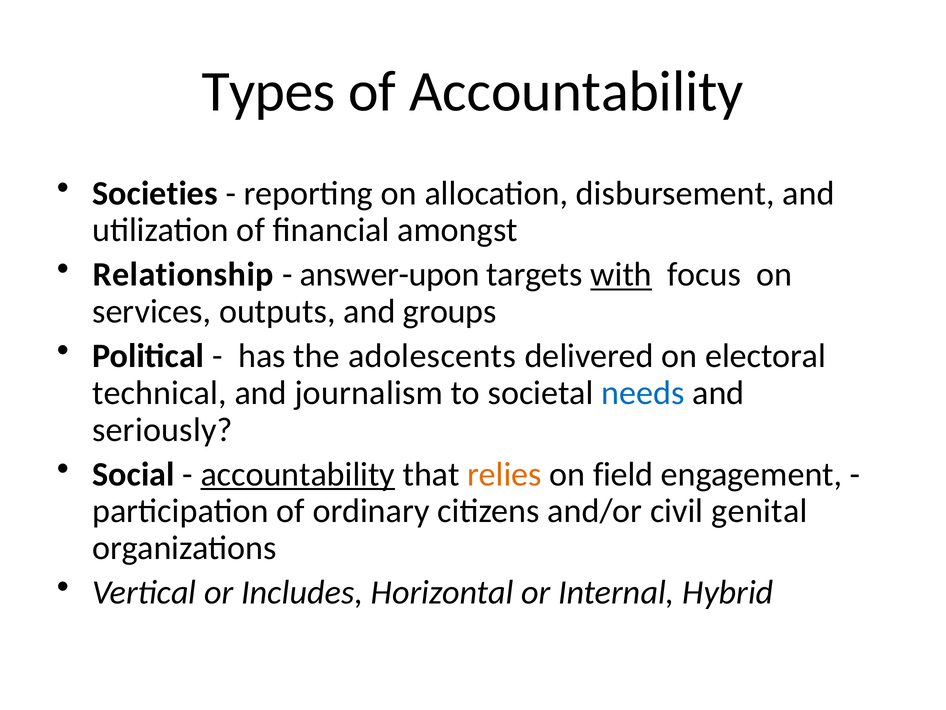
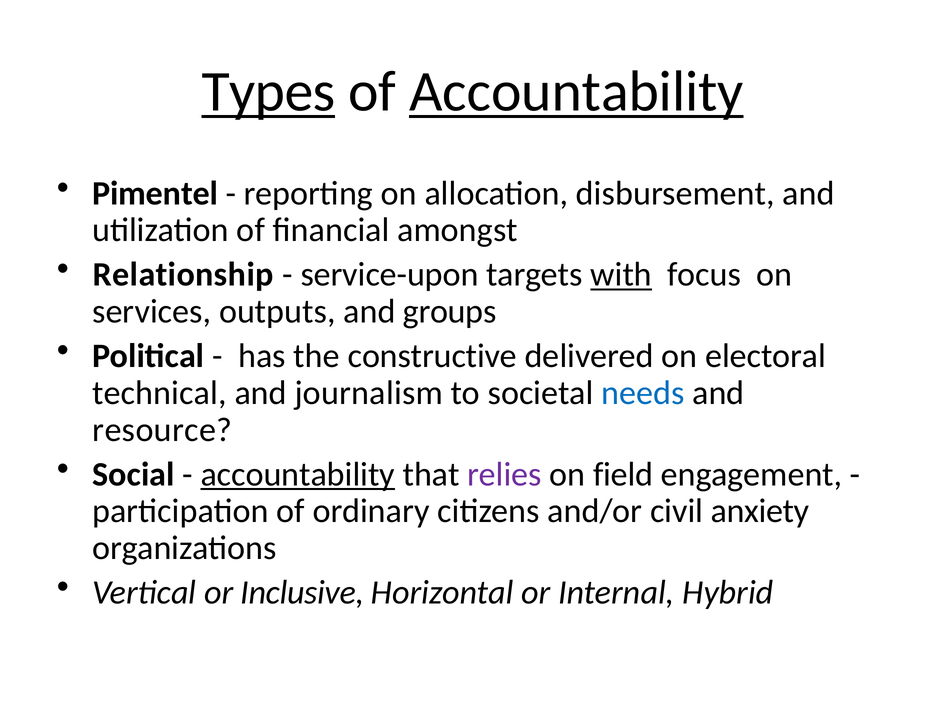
Types underline: none -> present
Accountability at (576, 92) underline: none -> present
Societies: Societies -> Pimentel
answer-upon: answer-upon -> service-upon
adolescents: adolescents -> constructive
seriously: seriously -> resource
relies colour: orange -> purple
genital: genital -> anxiety
Includes: Includes -> Inclusive
